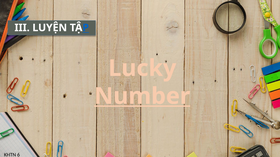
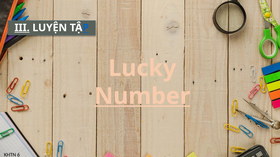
III underline: none -> present
